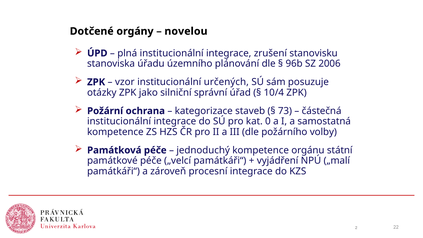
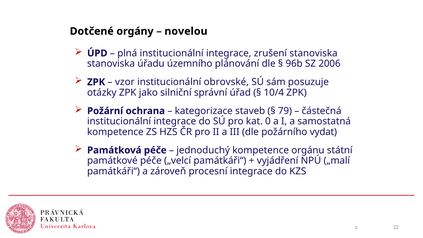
zrušení stanovisku: stanovisku -> stanoviska
určených: určených -> obrovské
73: 73 -> 79
volby: volby -> vydat
